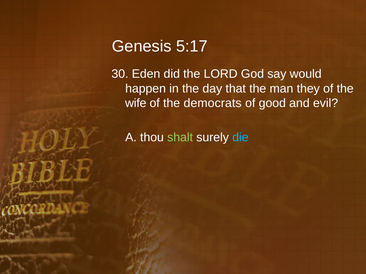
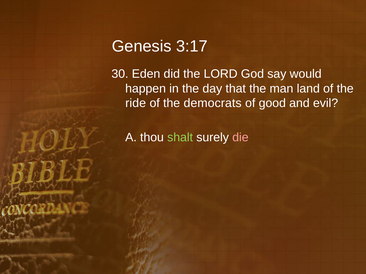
5:17: 5:17 -> 3:17
they: they -> land
wife: wife -> ride
die colour: light blue -> pink
